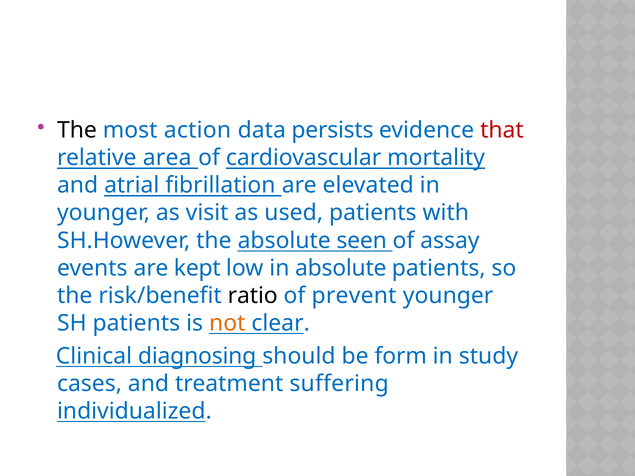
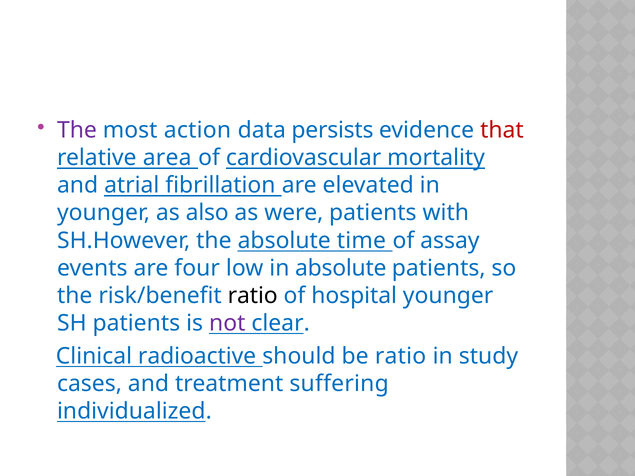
The at (77, 130) colour: black -> purple
visit: visit -> also
used: used -> were
seen: seen -> time
kept: kept -> four
prevent: prevent -> hospital
not colour: orange -> purple
diagnosing: diagnosing -> radioactive
be form: form -> ratio
